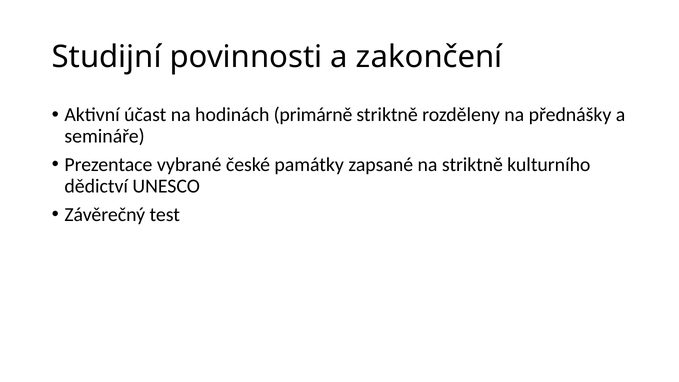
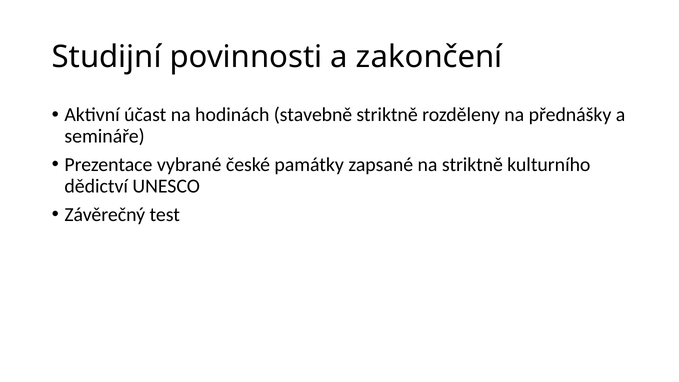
primárně: primárně -> stavebně
